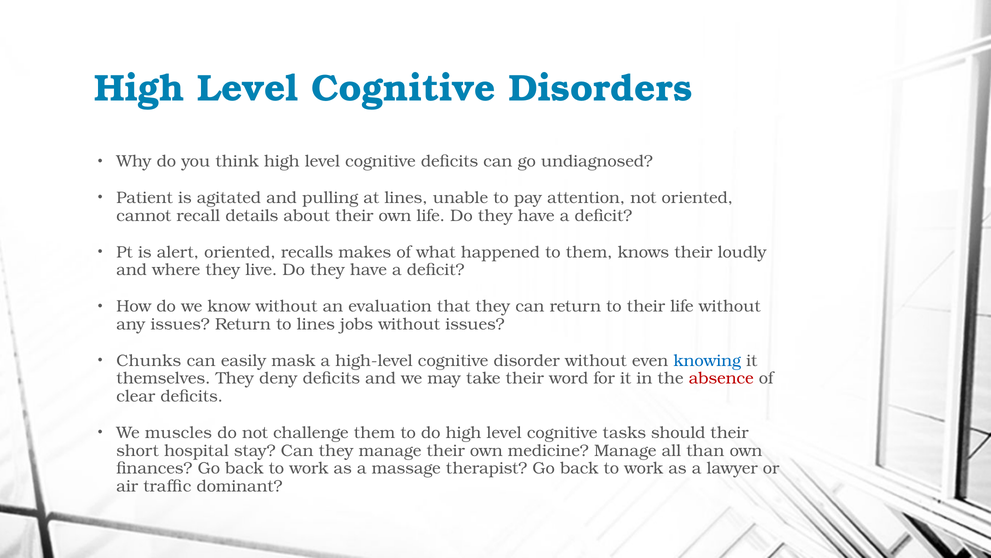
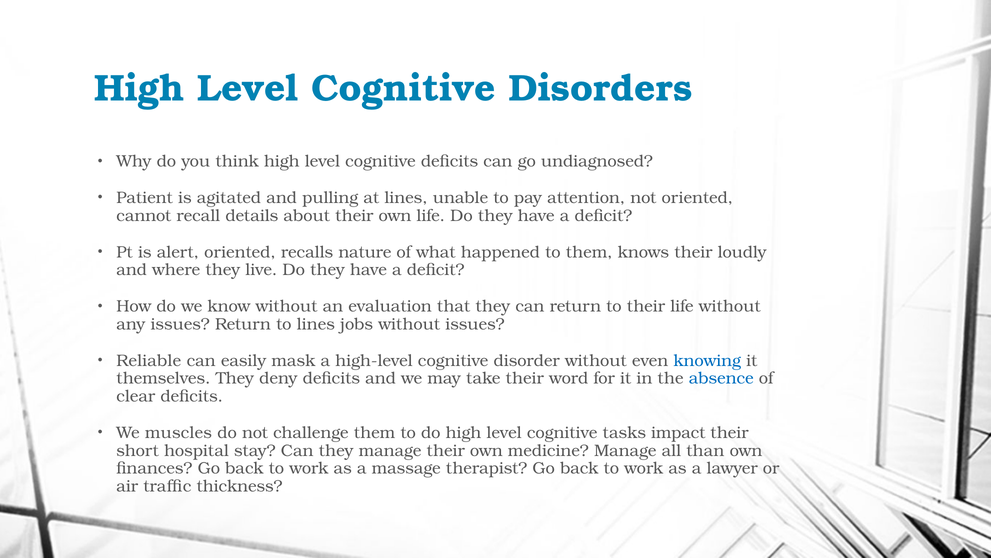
makes: makes -> nature
Chunks: Chunks -> Reliable
absence colour: red -> blue
should: should -> impact
dominant: dominant -> thickness
